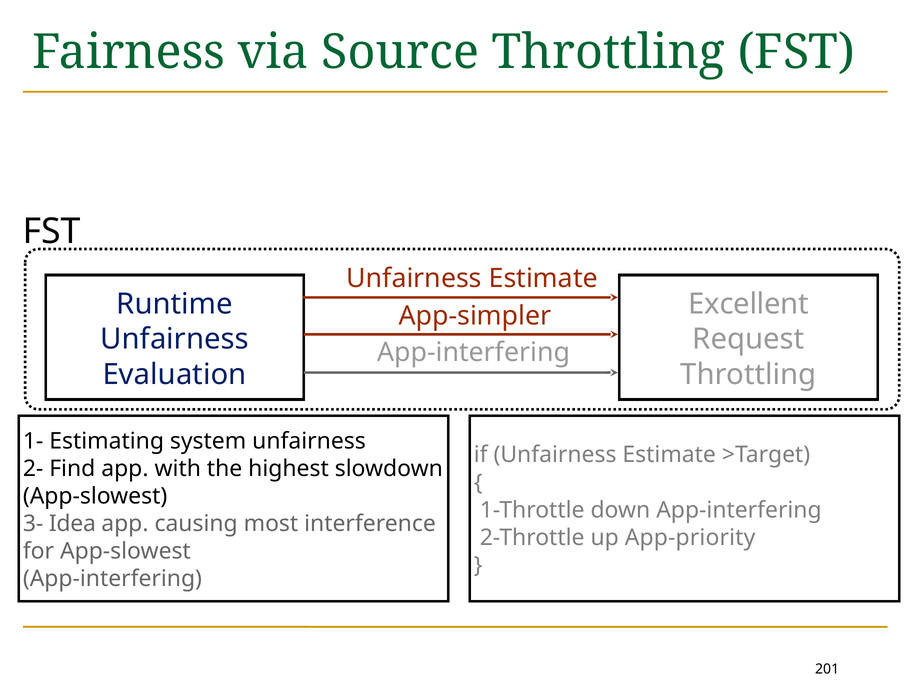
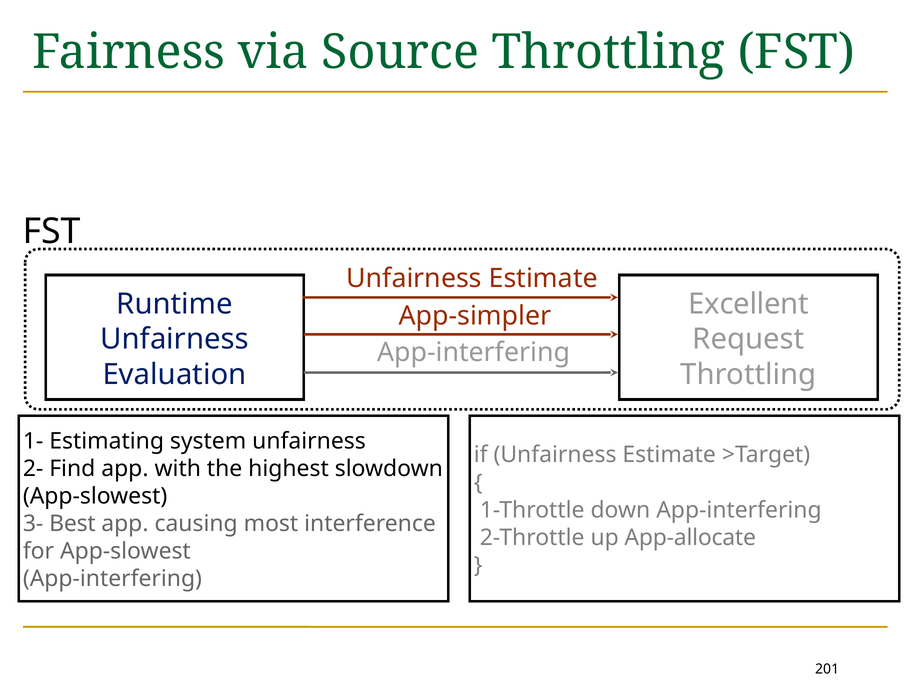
Idea: Idea -> Best
App-priority: App-priority -> App-allocate
